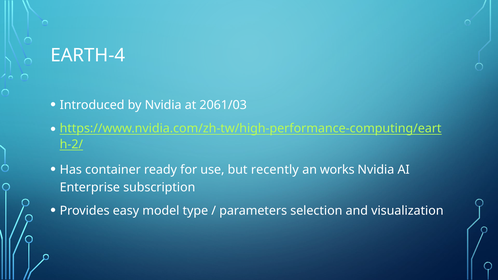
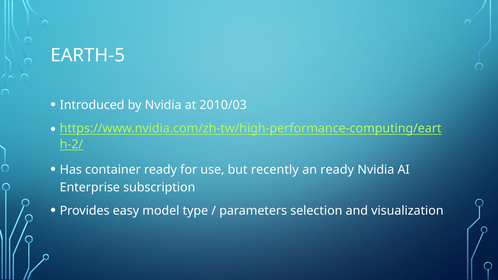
EARTH-4: EARTH-4 -> EARTH-5
2061/03: 2061/03 -> 2010/03
an works: works -> ready
